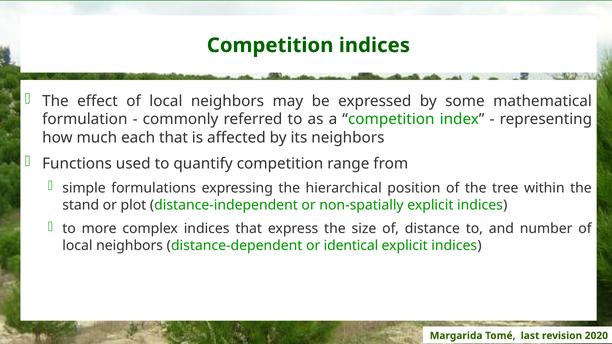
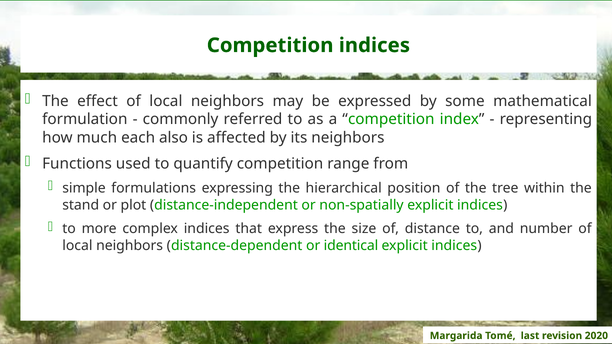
each that: that -> also
